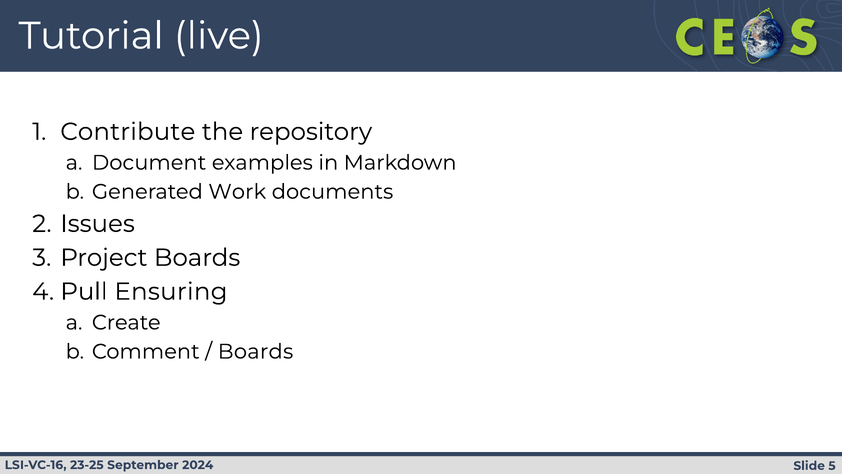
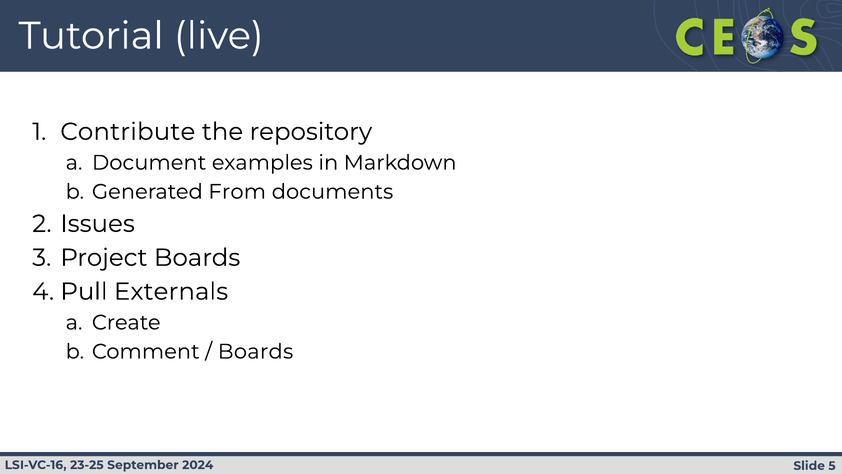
Work: Work -> From
Ensuring: Ensuring -> Externals
